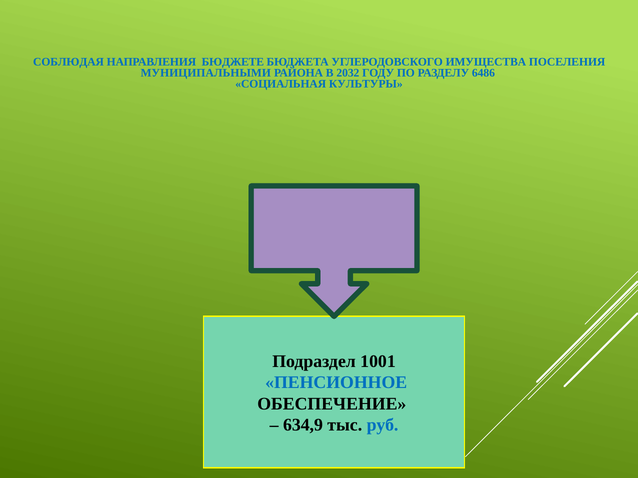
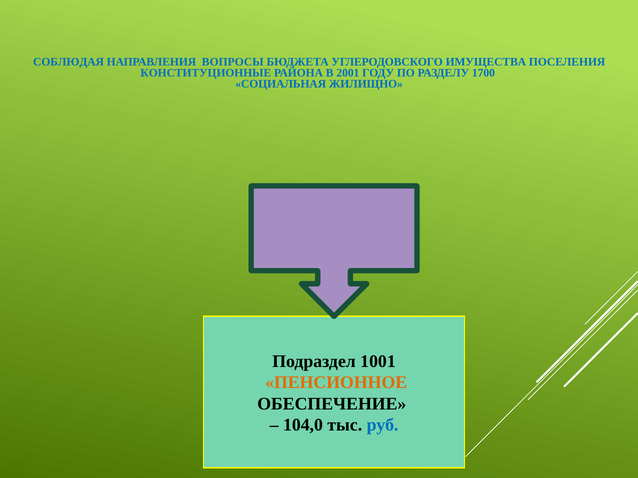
БЮДЖЕТЕ: БЮДЖЕТЕ -> ВОПРОСЫ
МУНИЦИПАЛЬНЫМИ: МУНИЦИПАЛЬНЫМИ -> КОНСТИТУЦИОННЫЕ
2032: 2032 -> 2001
6486: 6486 -> 1700
КУЛЬТУРЫ: КУЛЬТУРЫ -> ЖИЛИЩНО
ПЕНСИОННОЕ colour: blue -> orange
634,9: 634,9 -> 104,0
